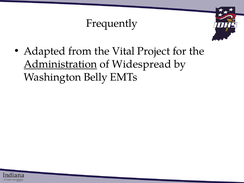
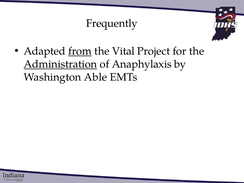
from underline: none -> present
Widespread: Widespread -> Anaphylaxis
Belly: Belly -> Able
